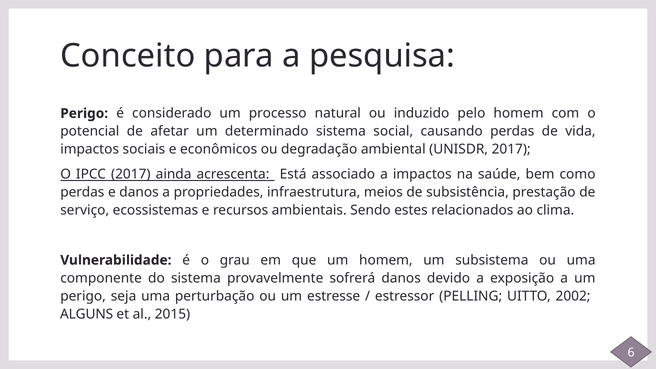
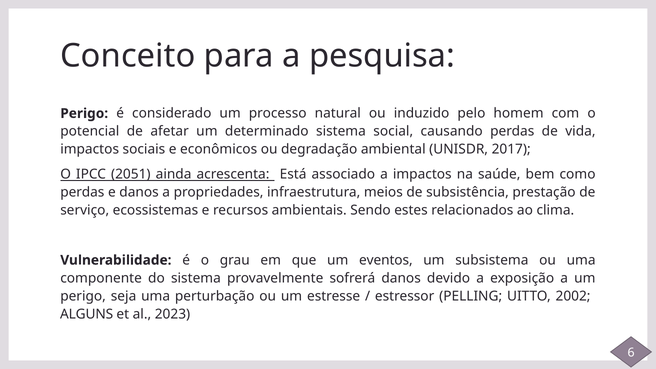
IPCC 2017: 2017 -> 2051
um homem: homem -> eventos
2015: 2015 -> 2023
